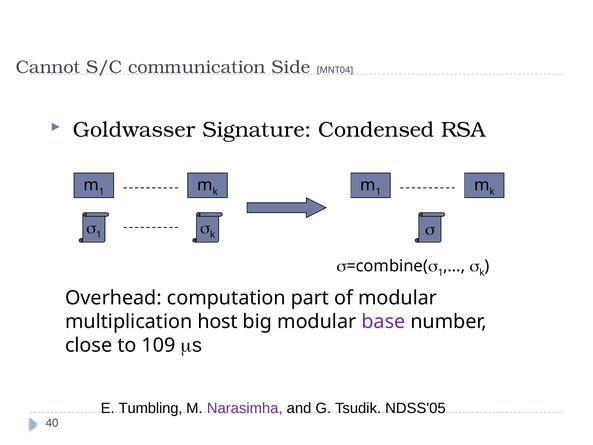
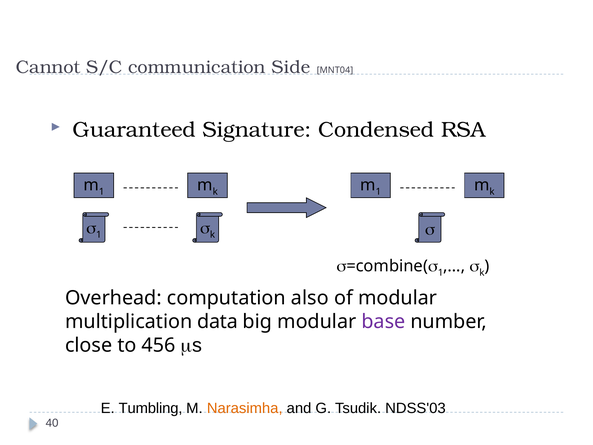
Goldwasser: Goldwasser -> Guaranteed
part: part -> also
host: host -> data
109: 109 -> 456
Narasimha colour: purple -> orange
NDSS'05: NDSS'05 -> NDSS'03
